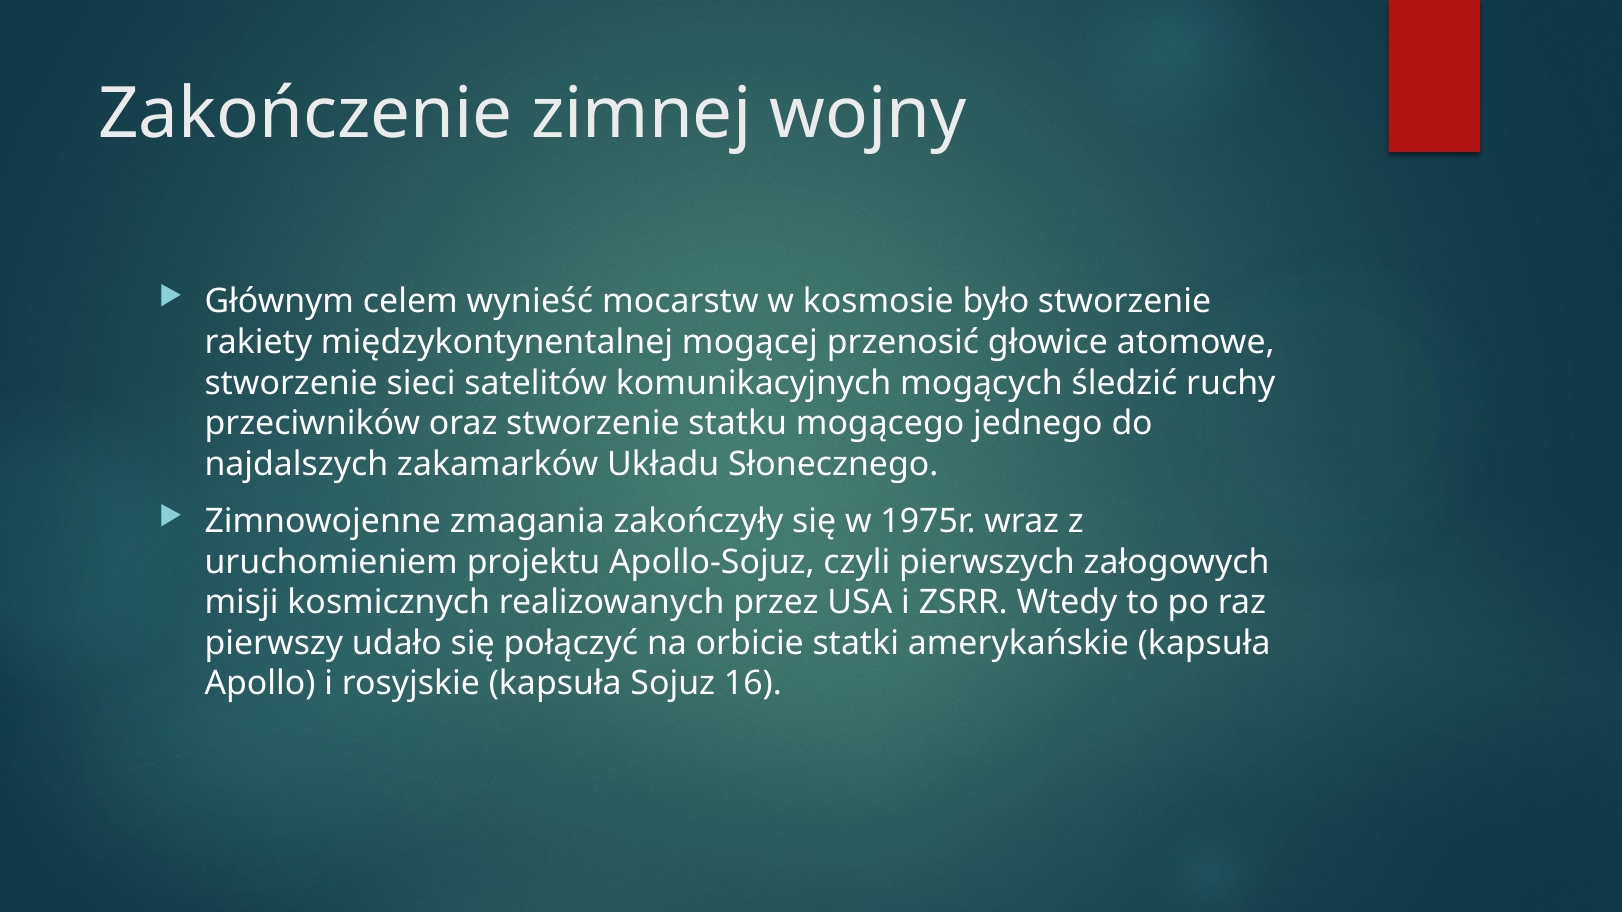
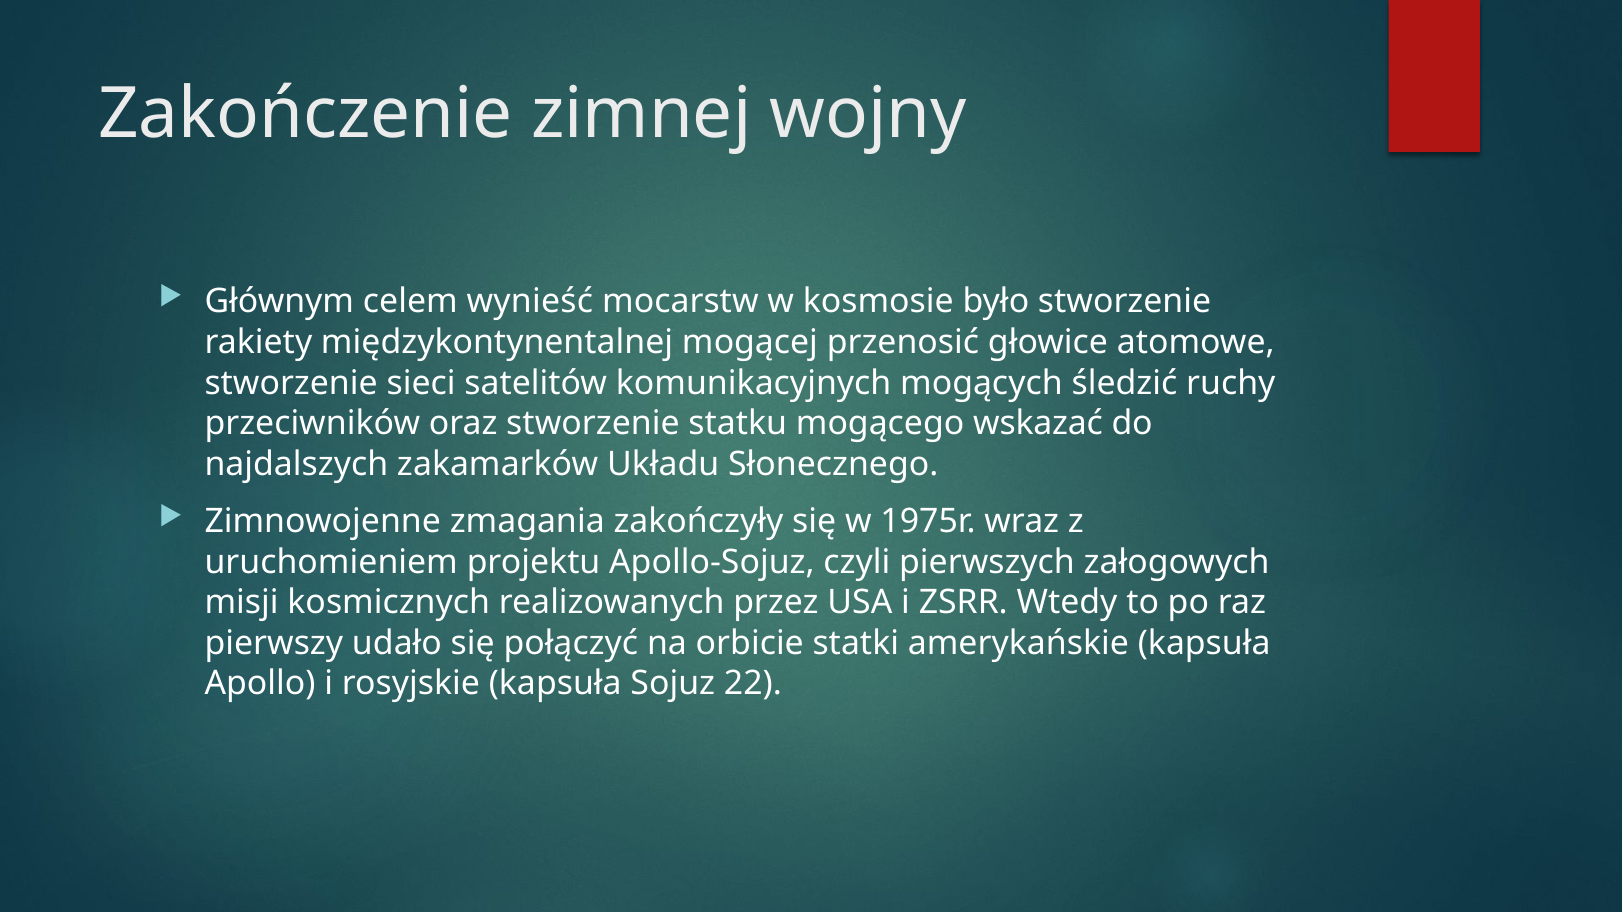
jednego: jednego -> wskazać
16: 16 -> 22
